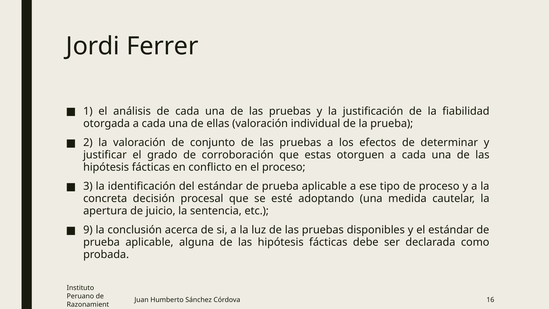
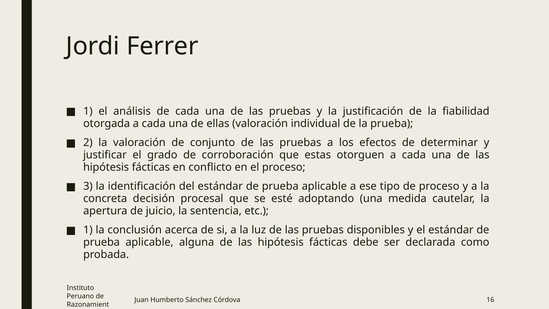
9 at (88, 230): 9 -> 1
